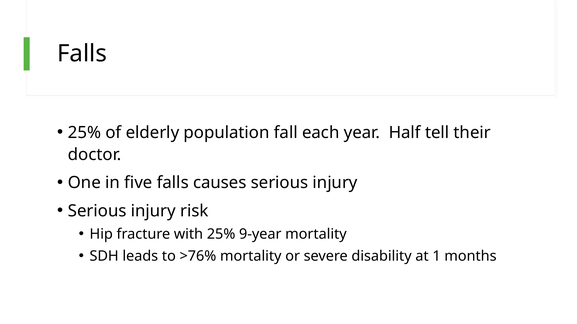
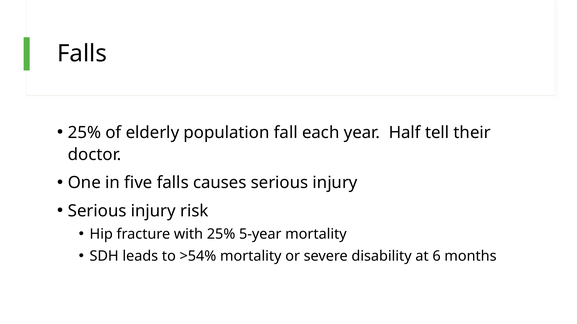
9-year: 9-year -> 5-year
>76%: >76% -> >54%
1: 1 -> 6
